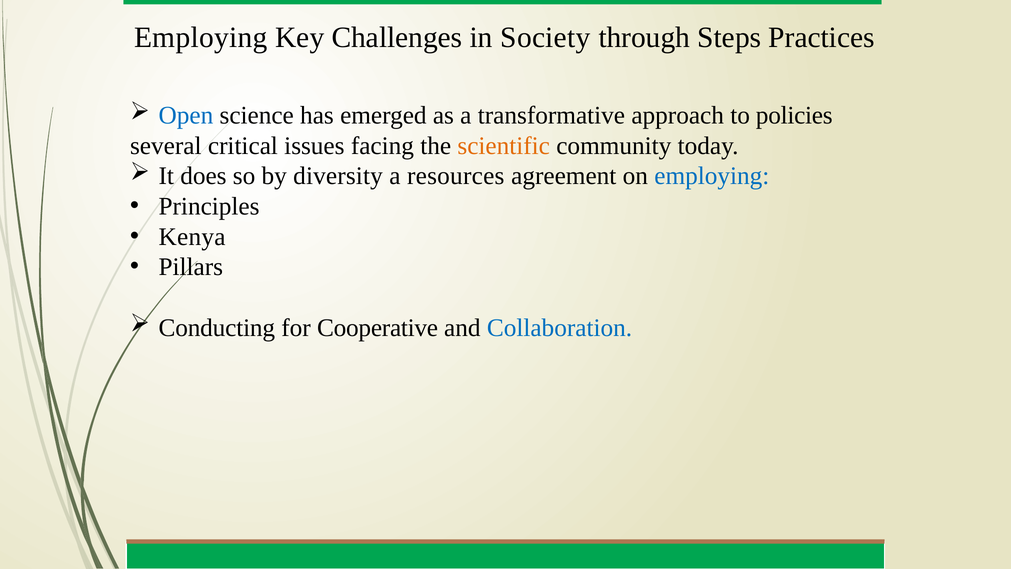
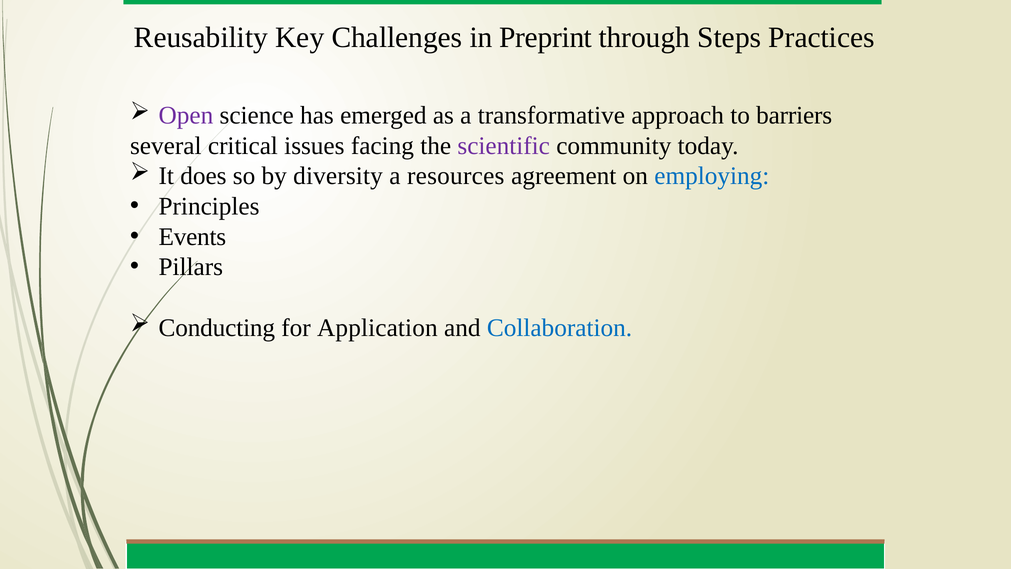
Employing at (201, 38): Employing -> Reusability
Society: Society -> Preprint
Open colour: blue -> purple
policies: policies -> barriers
scientific colour: orange -> purple
Kenya: Kenya -> Events
Cooperative: Cooperative -> Application
